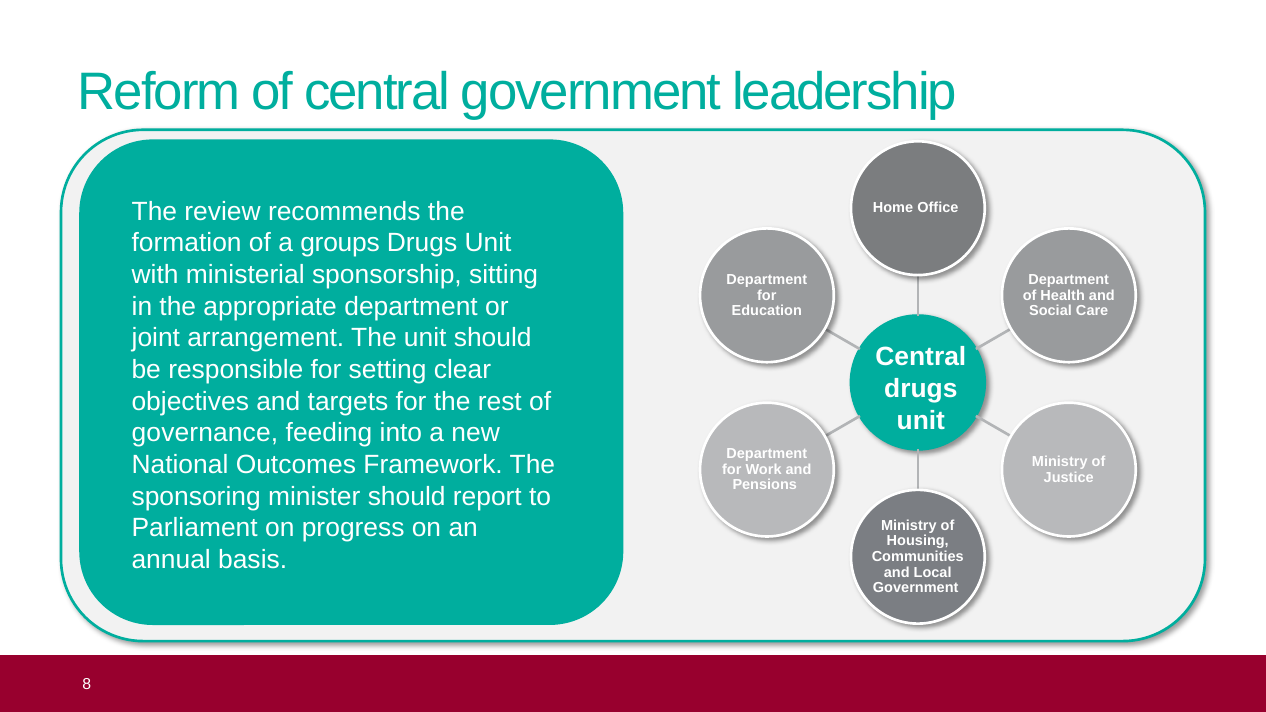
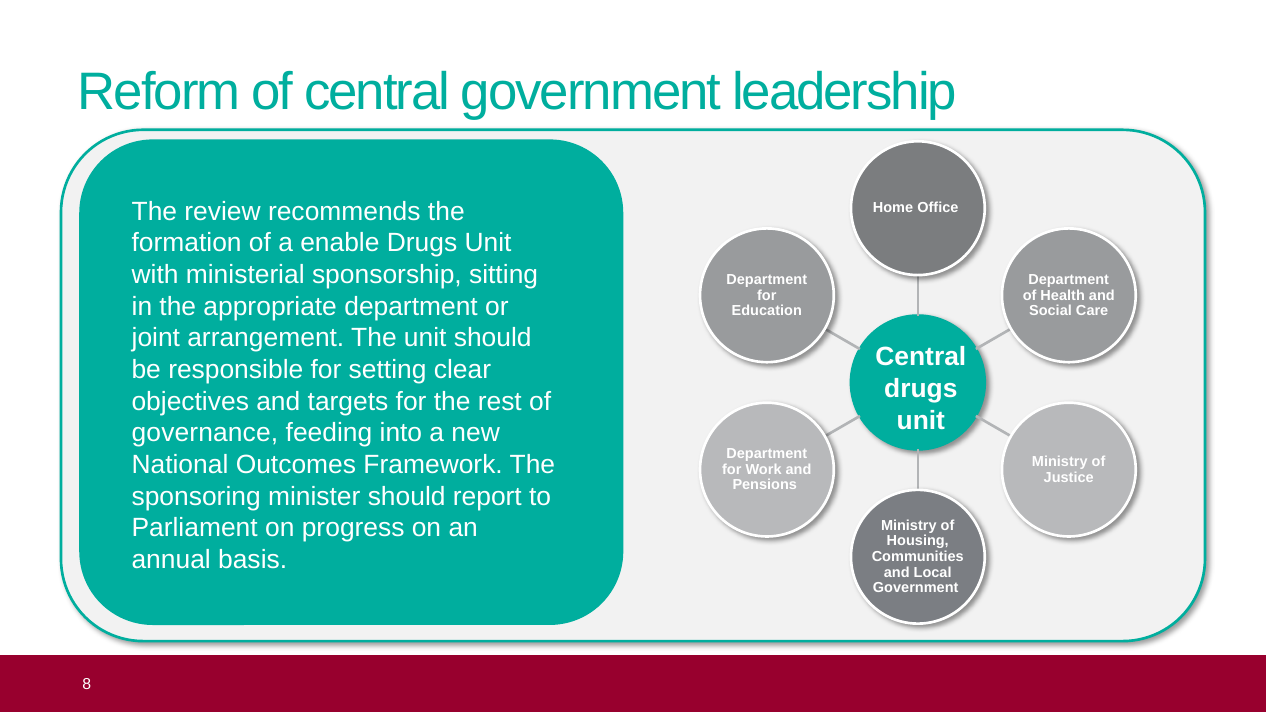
groups: groups -> enable
